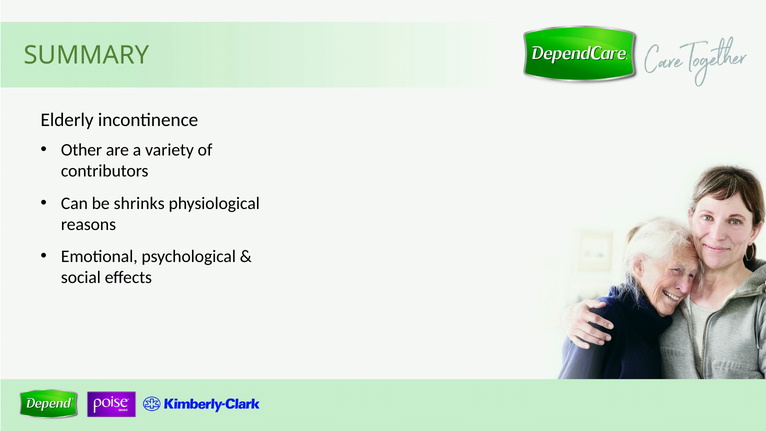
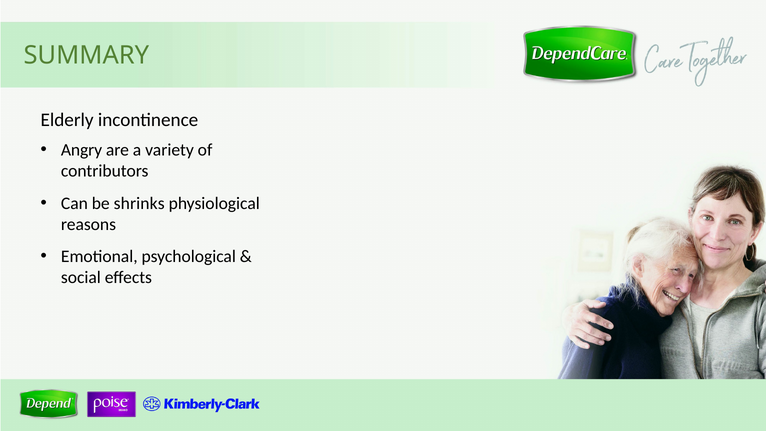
Other: Other -> Angry
